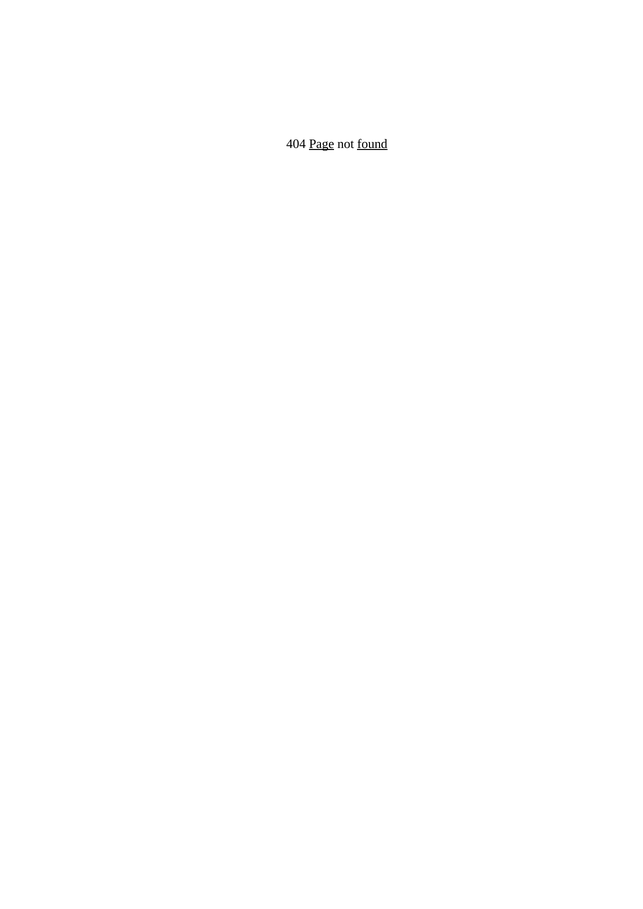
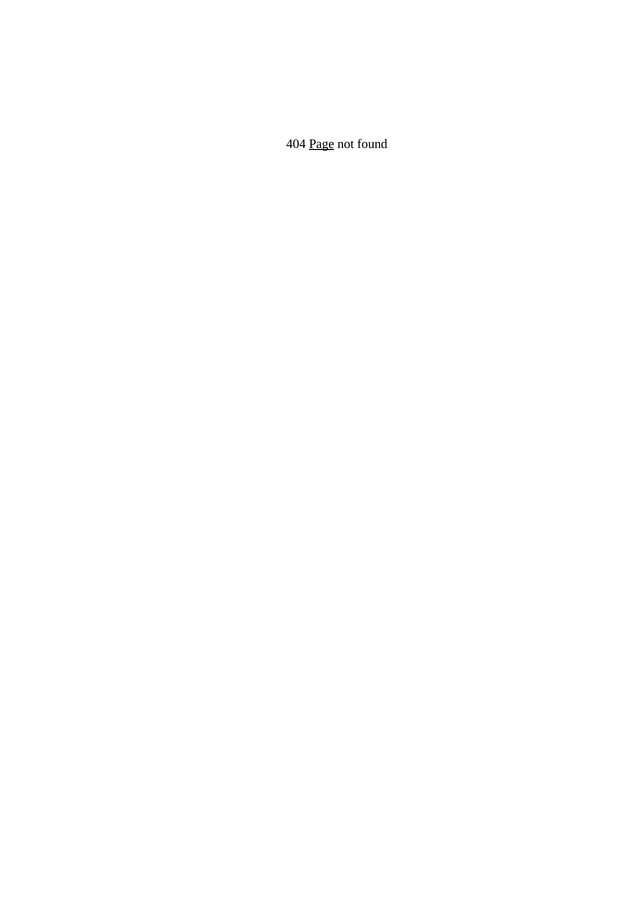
found underline: present -> none
